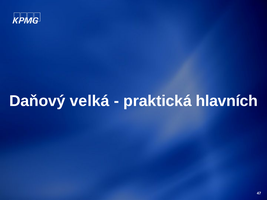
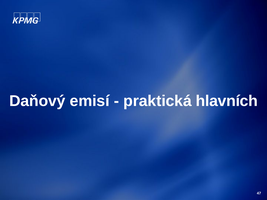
velká: velká -> emisí
